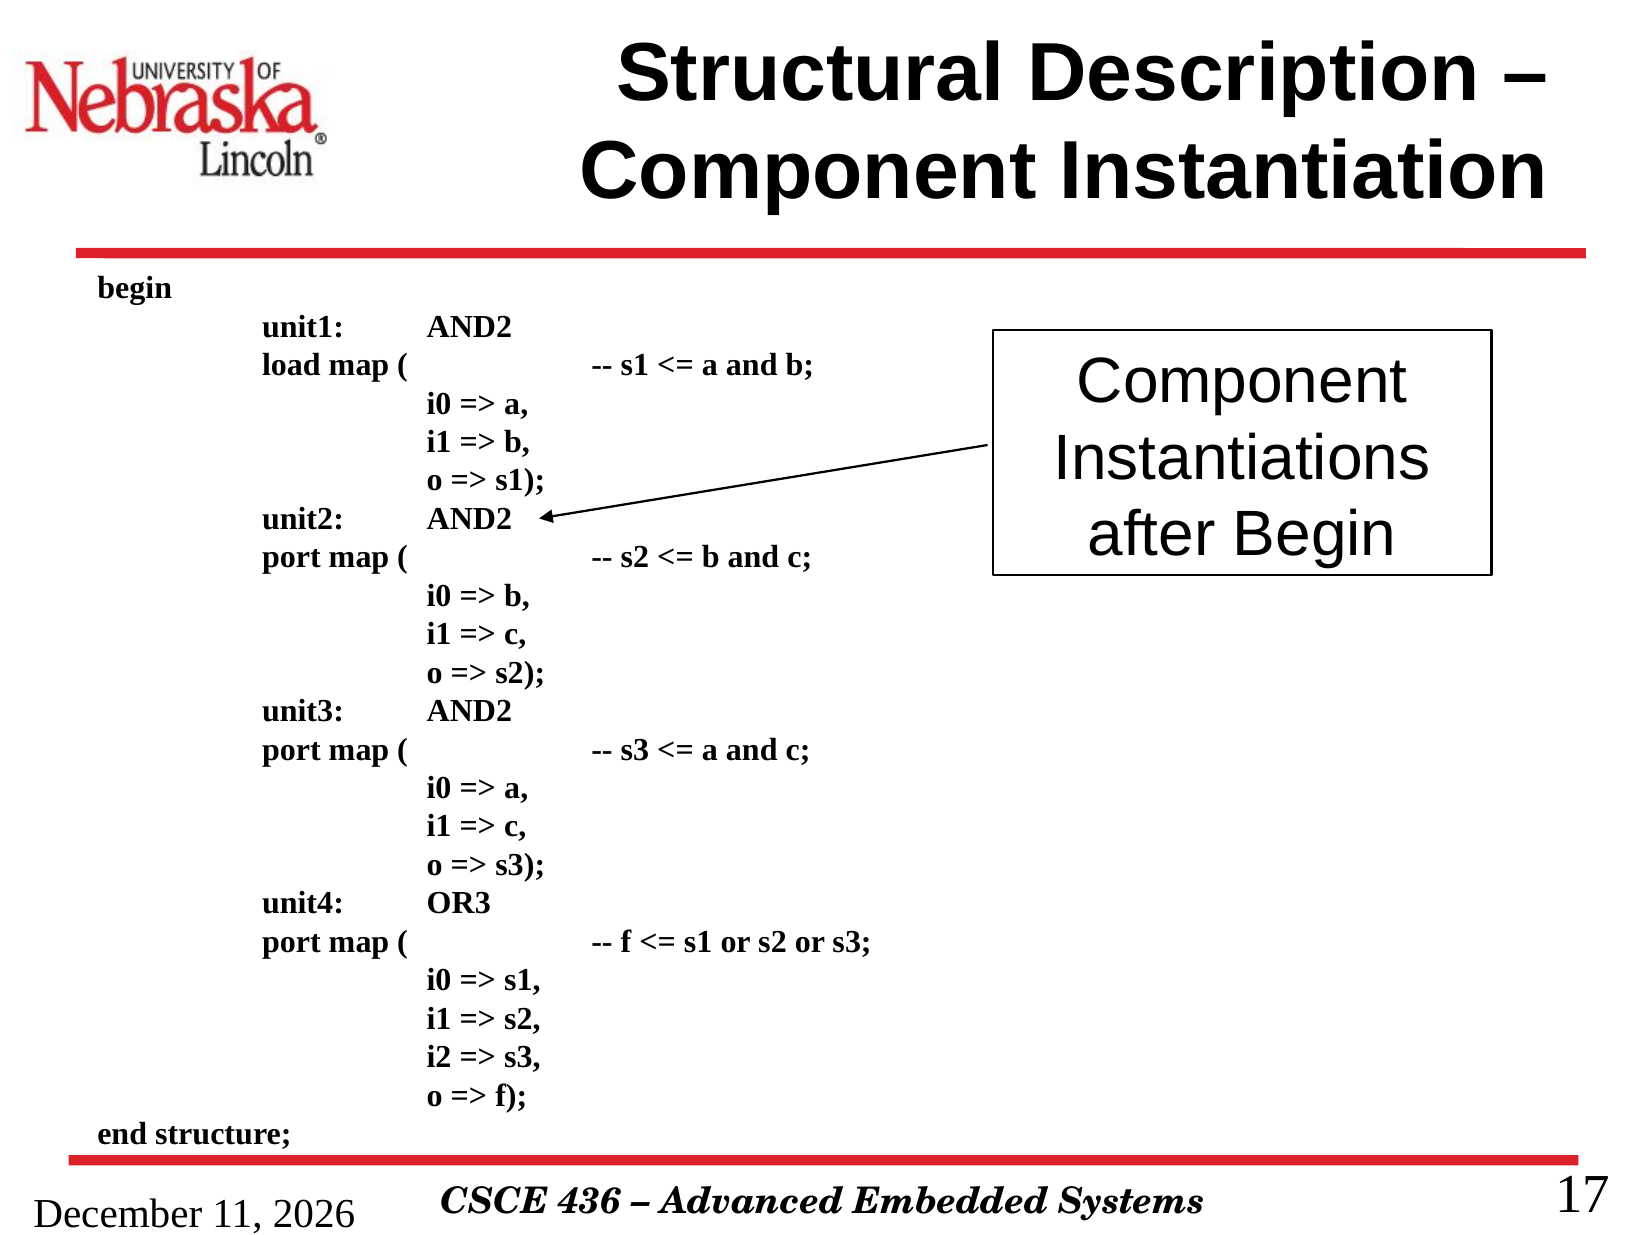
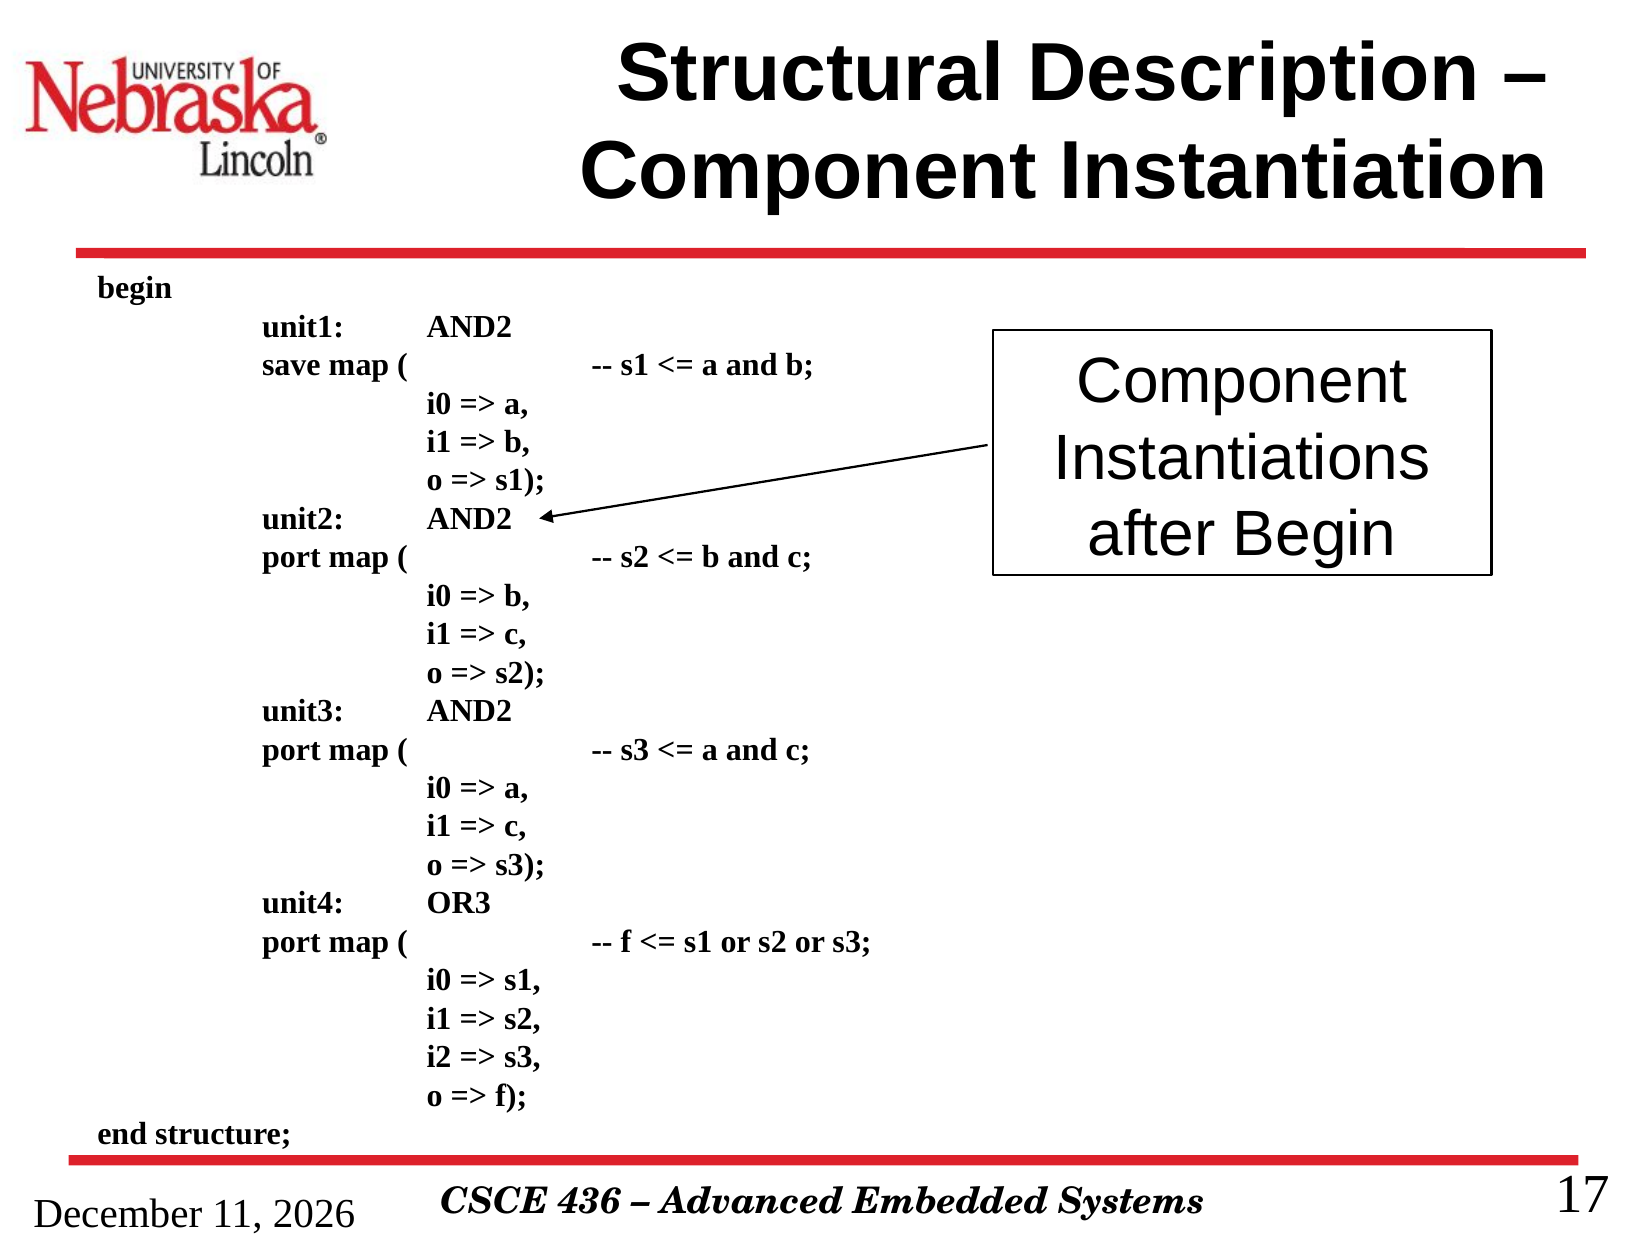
load: load -> save
